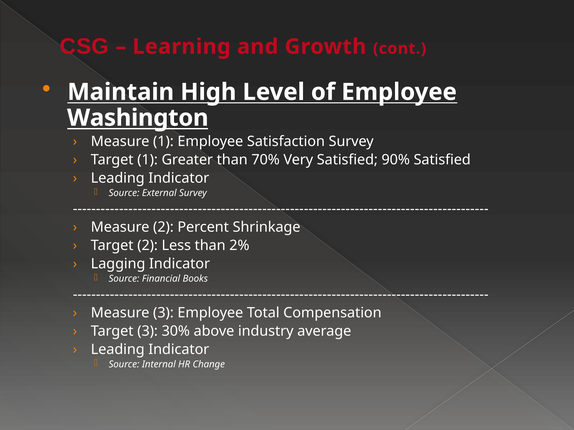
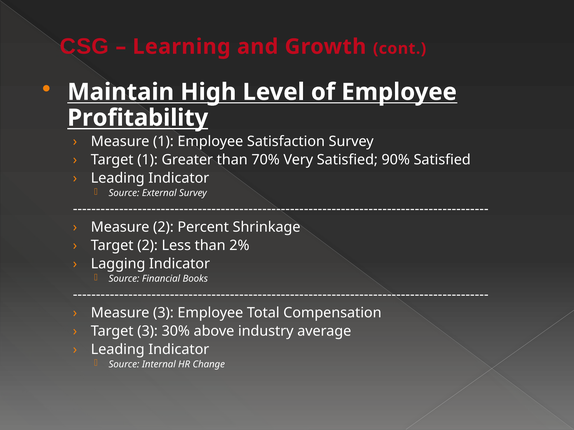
Washington: Washington -> Profitability
